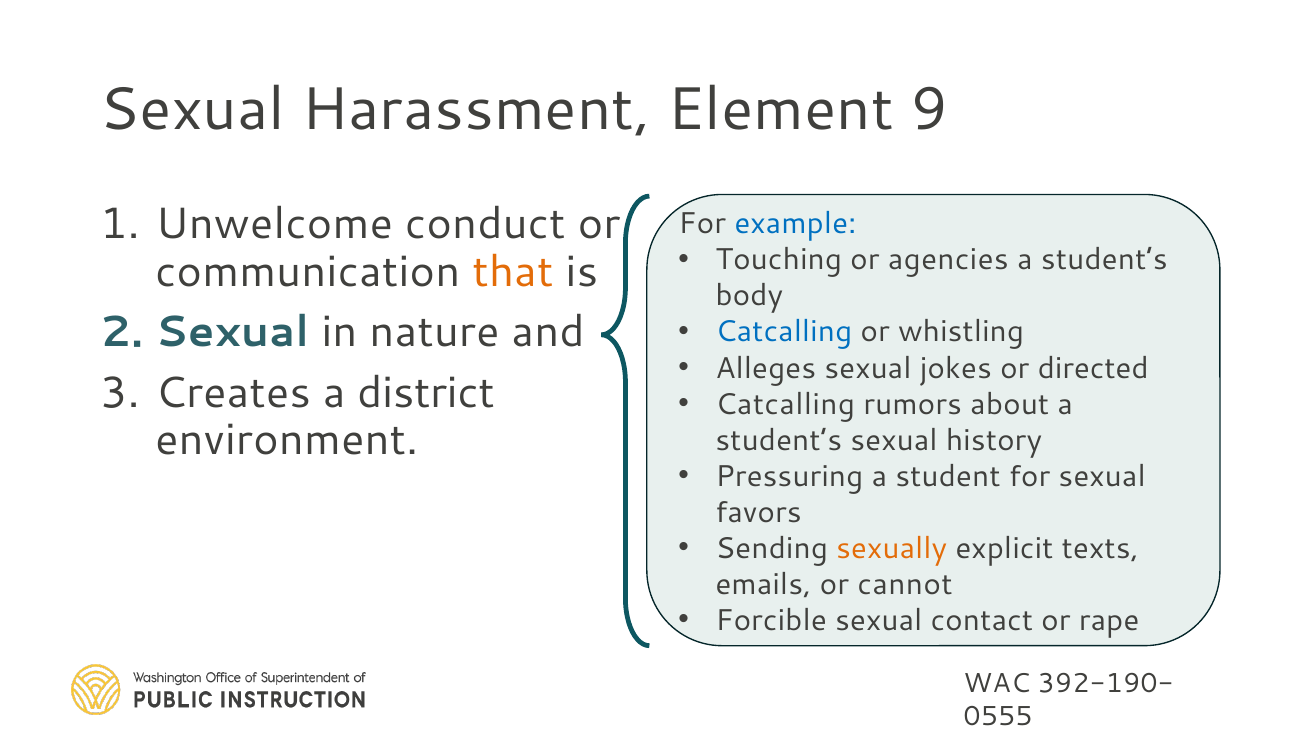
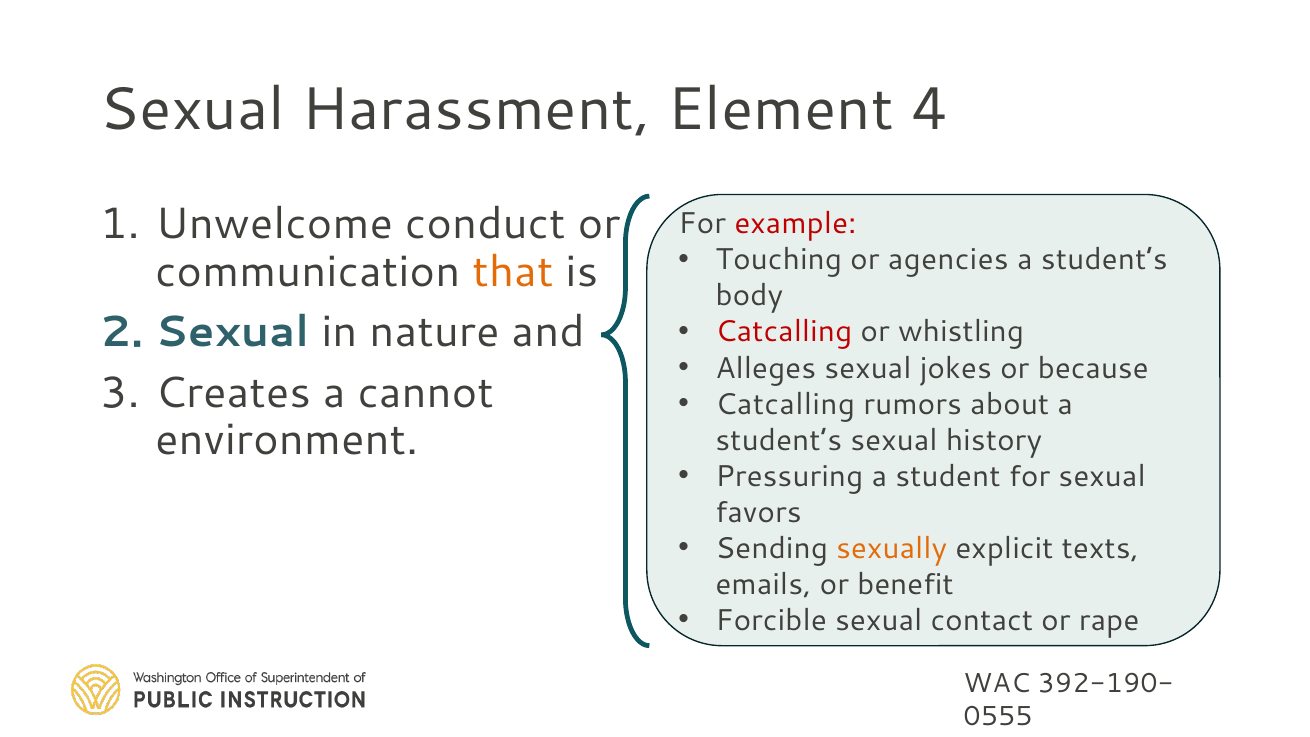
9: 9 -> 4
example colour: blue -> red
Catcalling at (784, 332) colour: blue -> red
directed: directed -> because
district: district -> cannot
cannot: cannot -> benefit
